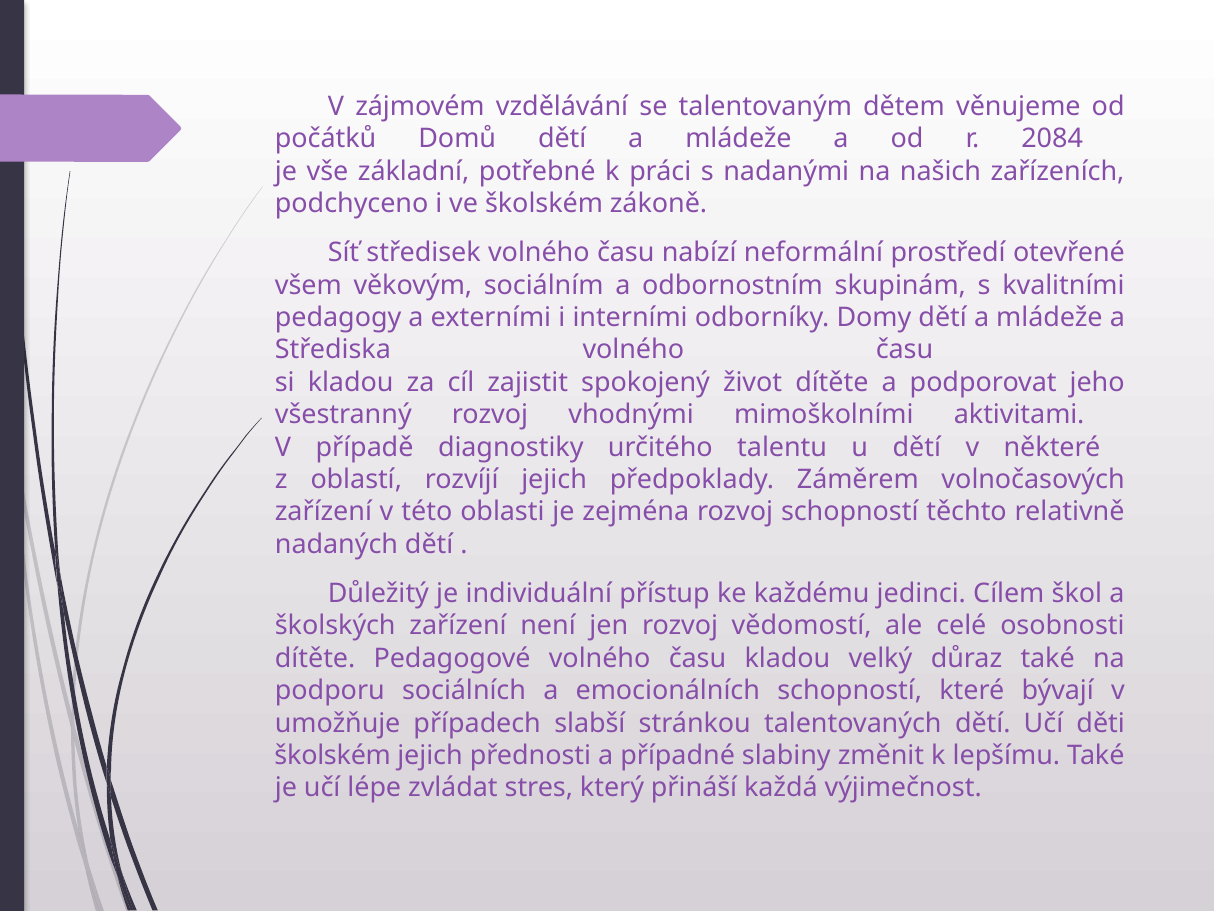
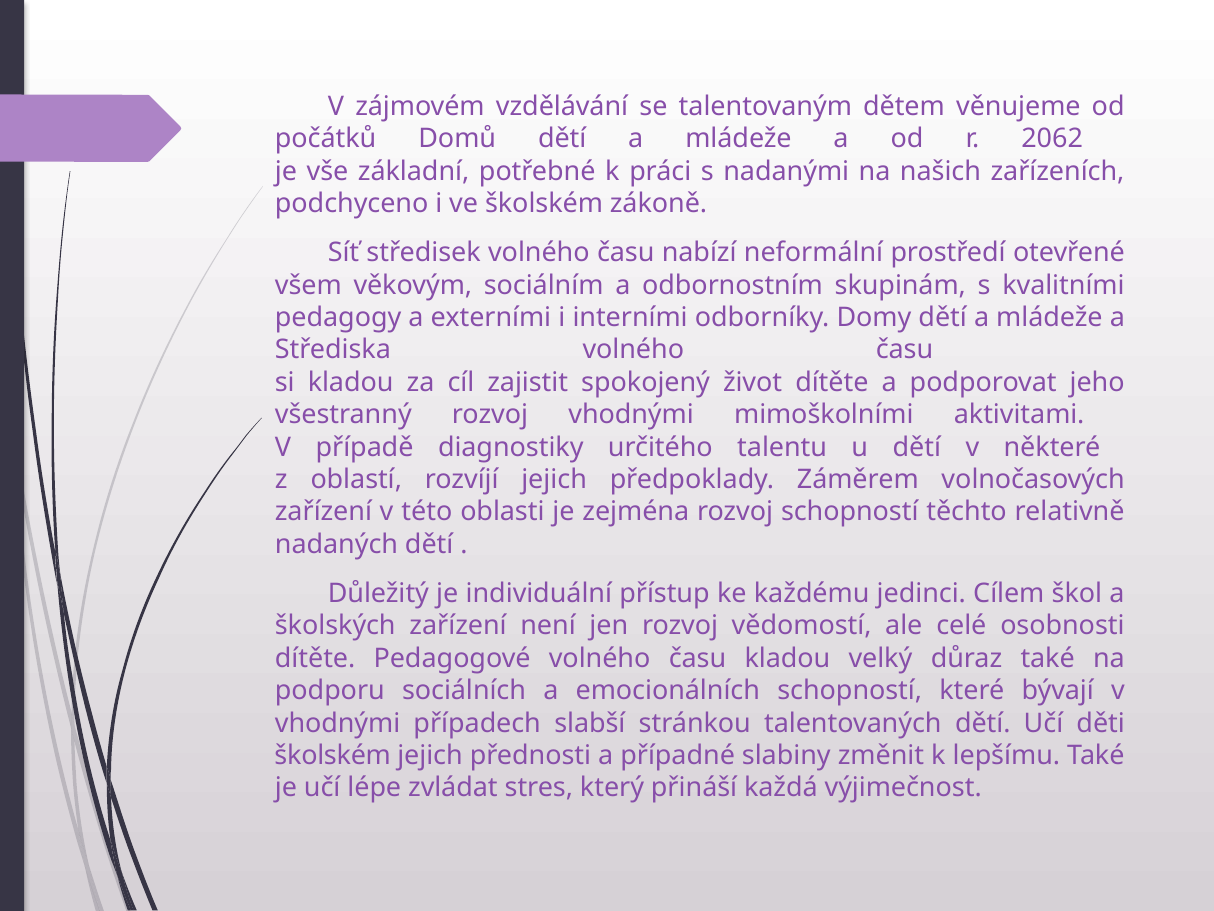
2084: 2084 -> 2062
umožňuje at (338, 723): umožňuje -> vhodnými
